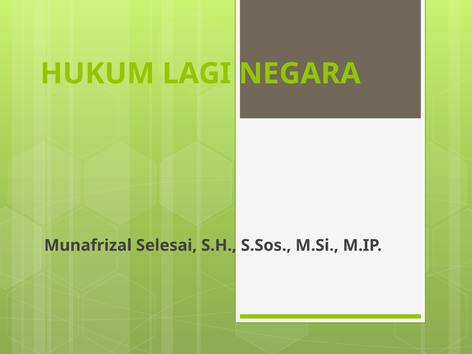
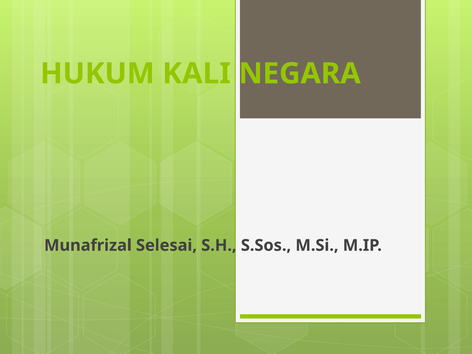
LAGI: LAGI -> KALI
